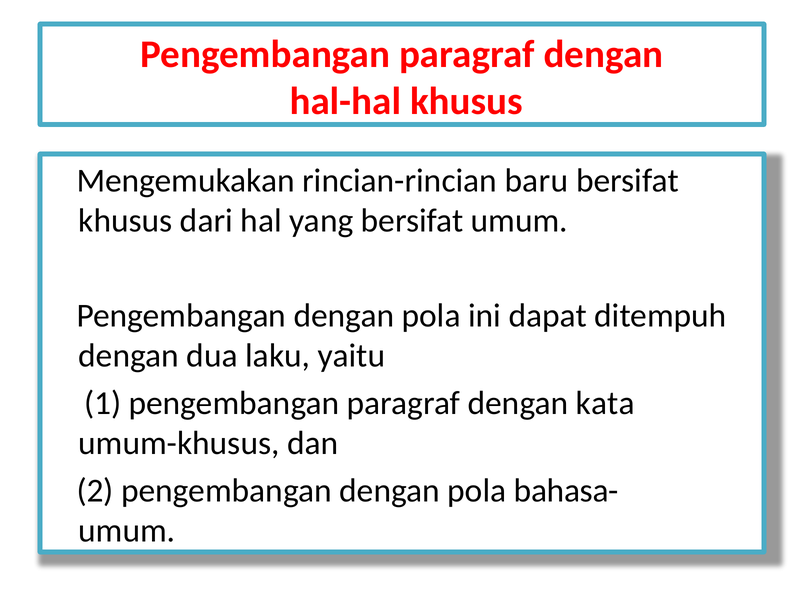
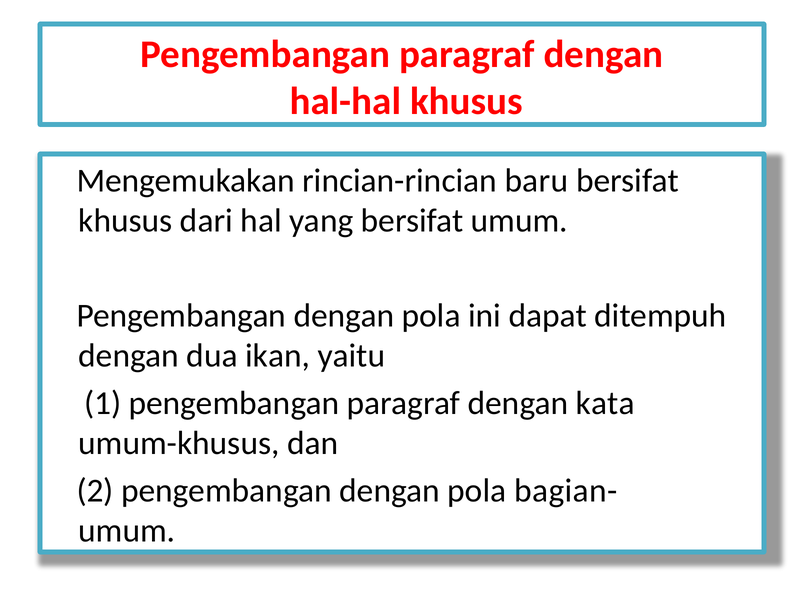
laku: laku -> ikan
bahasa-: bahasa- -> bagian-
